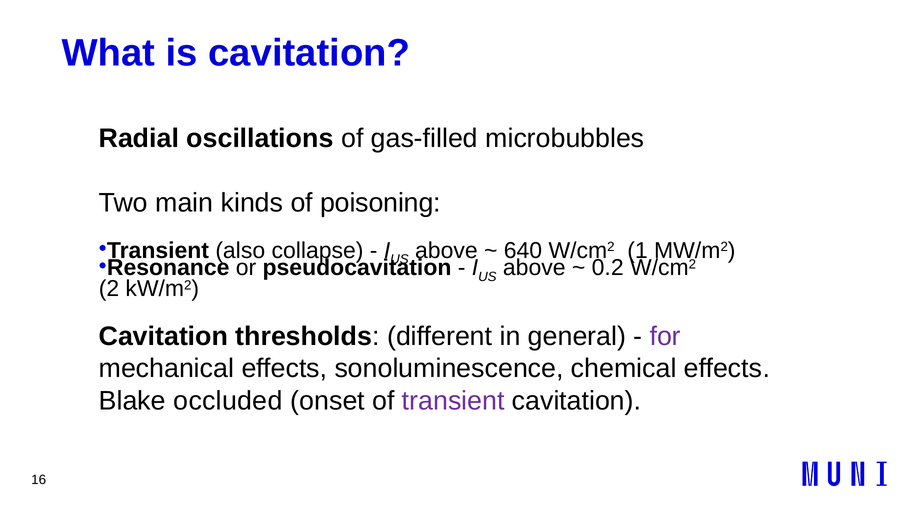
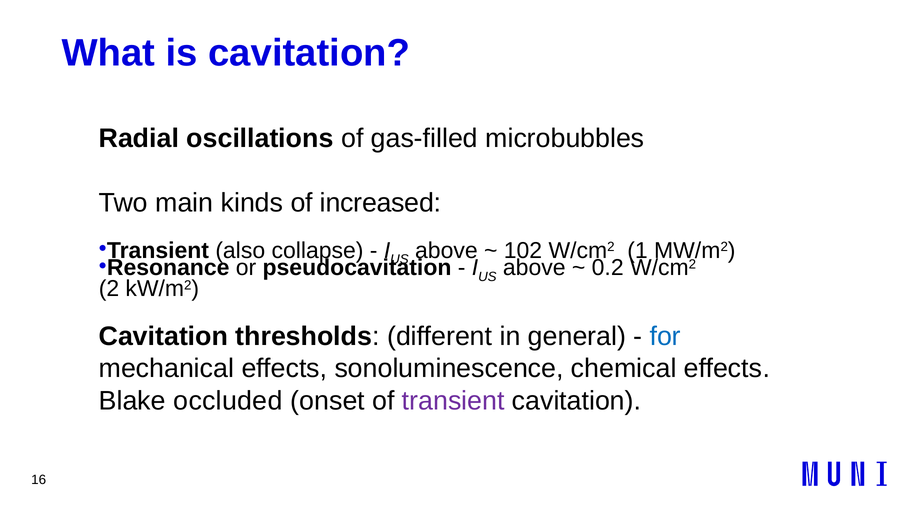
poisoning: poisoning -> increased
640: 640 -> 102
for colour: purple -> blue
